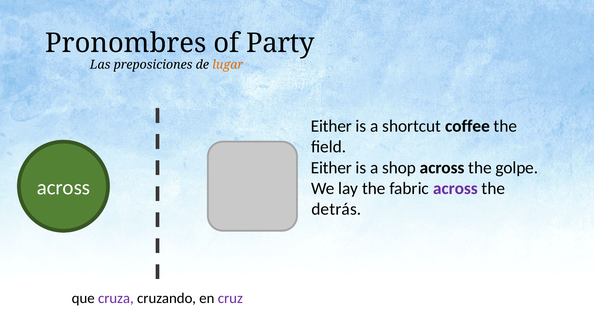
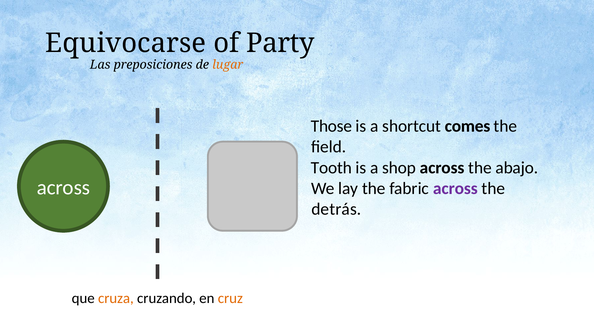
Pronombres: Pronombres -> Equivocarse
Either at (331, 126): Either -> Those
coffee: coffee -> comes
Either at (331, 168): Either -> Tooth
golpe: golpe -> abajo
cruza colour: purple -> orange
cruz colour: purple -> orange
